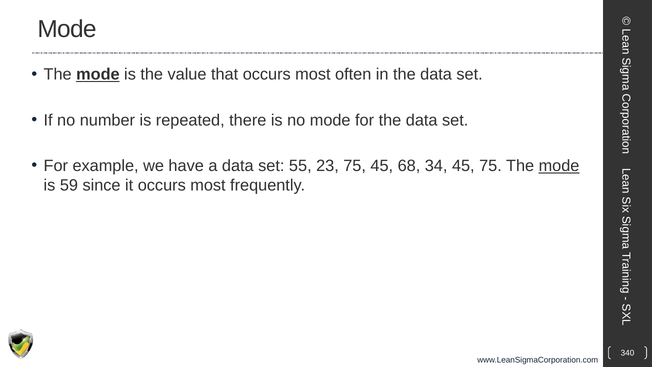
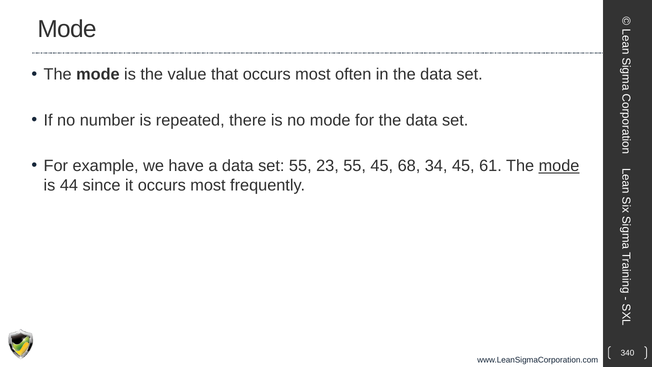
mode at (98, 74) underline: present -> none
23 75: 75 -> 55
45 75: 75 -> 61
59: 59 -> 44
